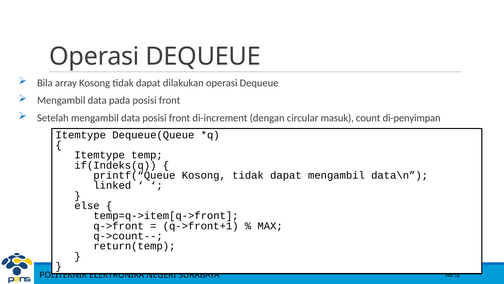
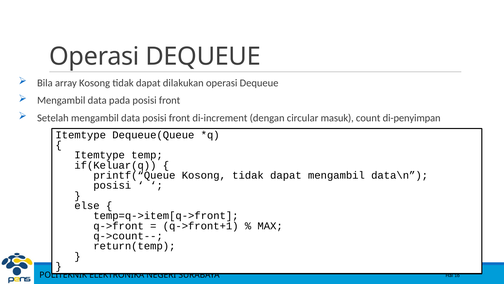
if(Indeks(q: if(Indeks(q -> if(Keluar(q
linked at (112, 185): linked -> posisi
